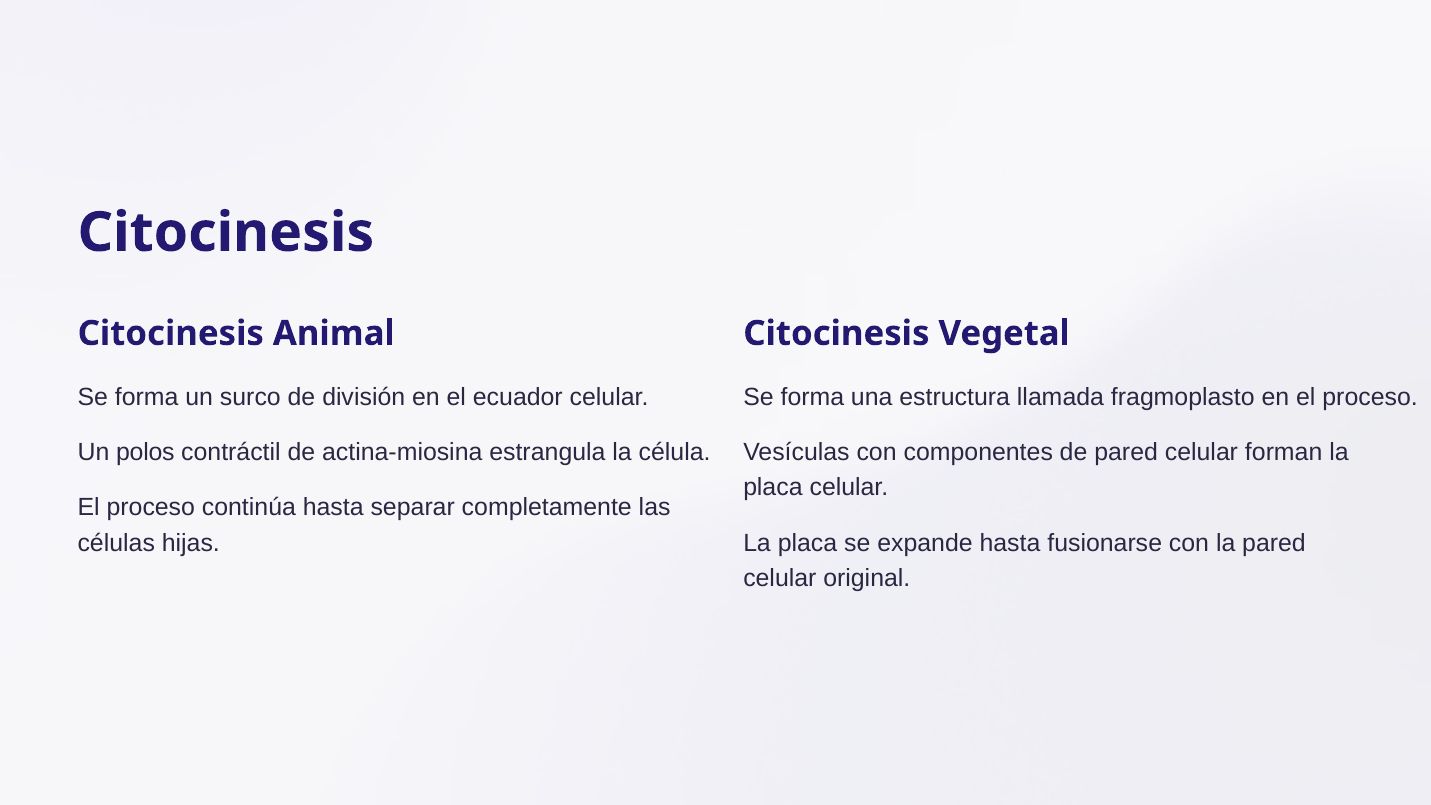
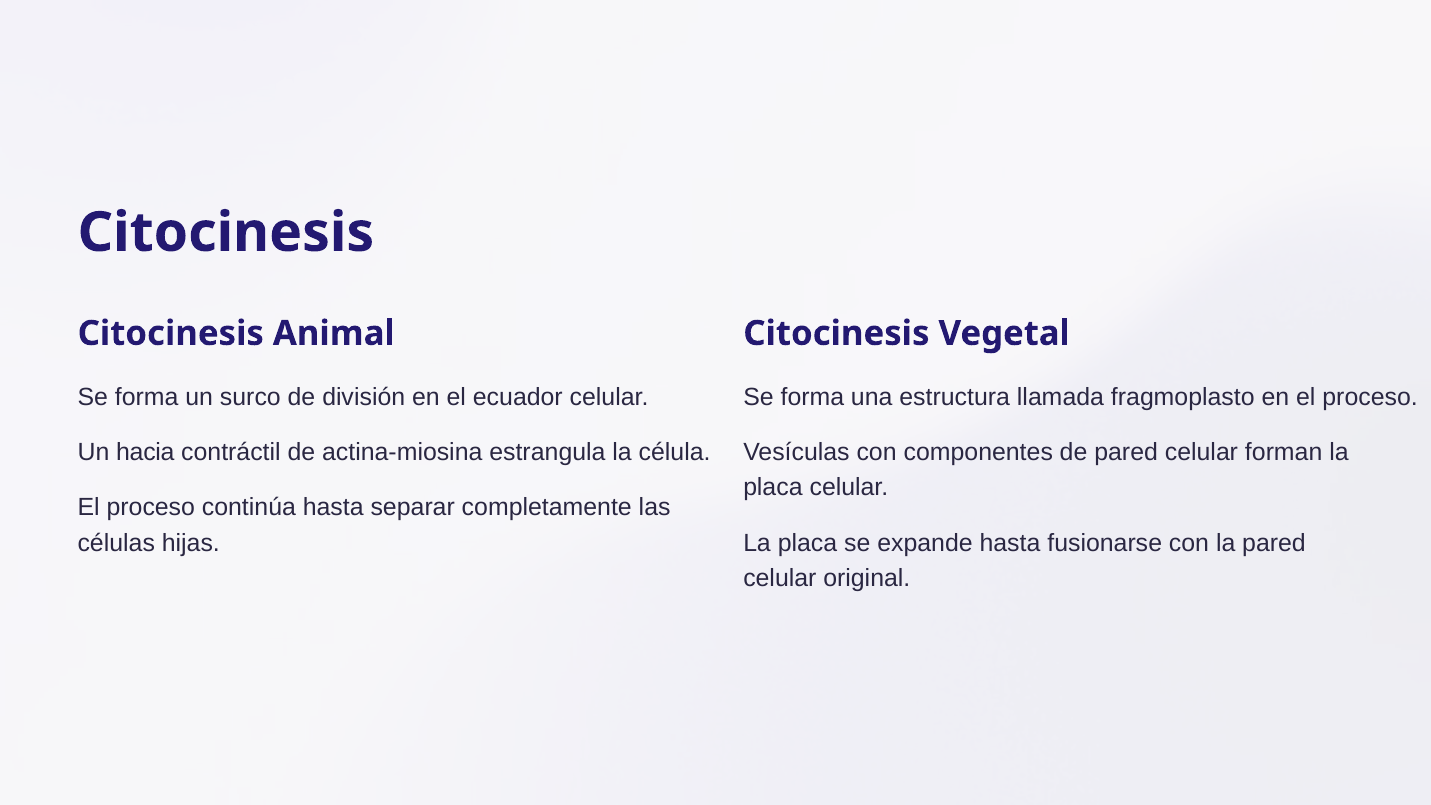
polos: polos -> hacia
